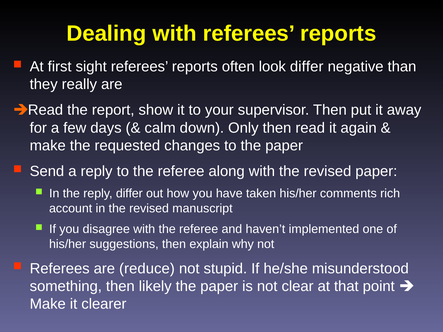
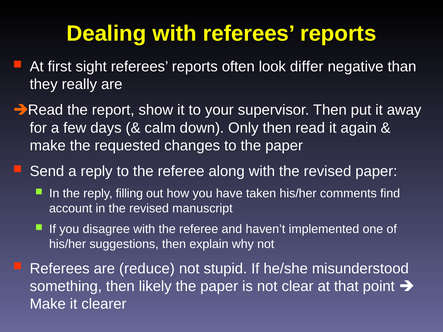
reply differ: differ -> filling
rich: rich -> find
